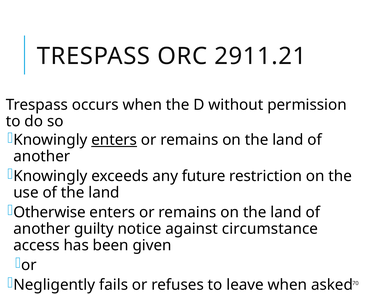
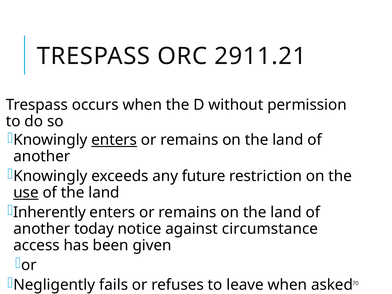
use underline: none -> present
Otherwise: Otherwise -> Inherently
guilty: guilty -> today
